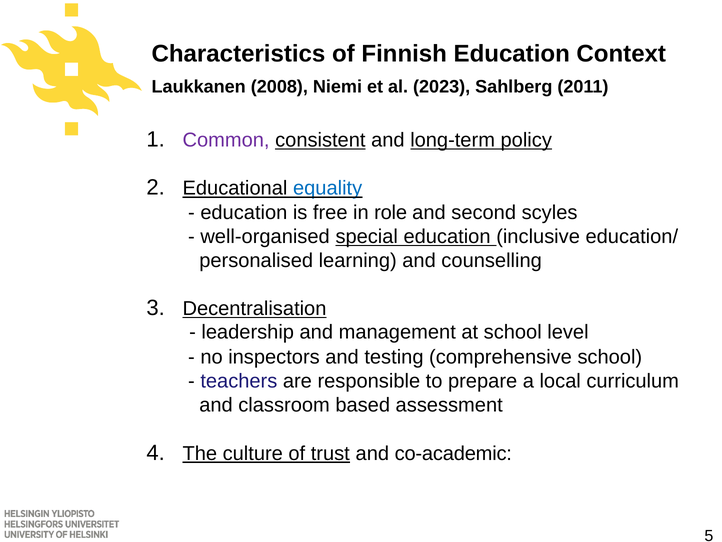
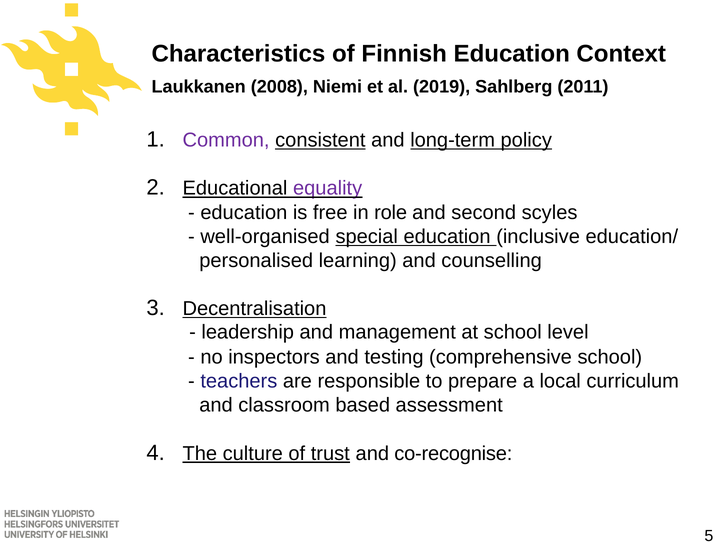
2023: 2023 -> 2019
equality colour: blue -> purple
co-academic: co-academic -> co-recognise
